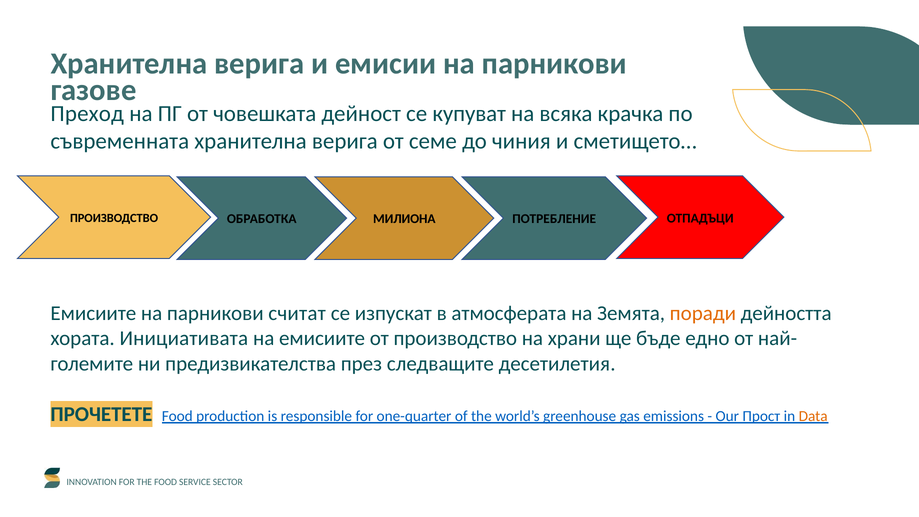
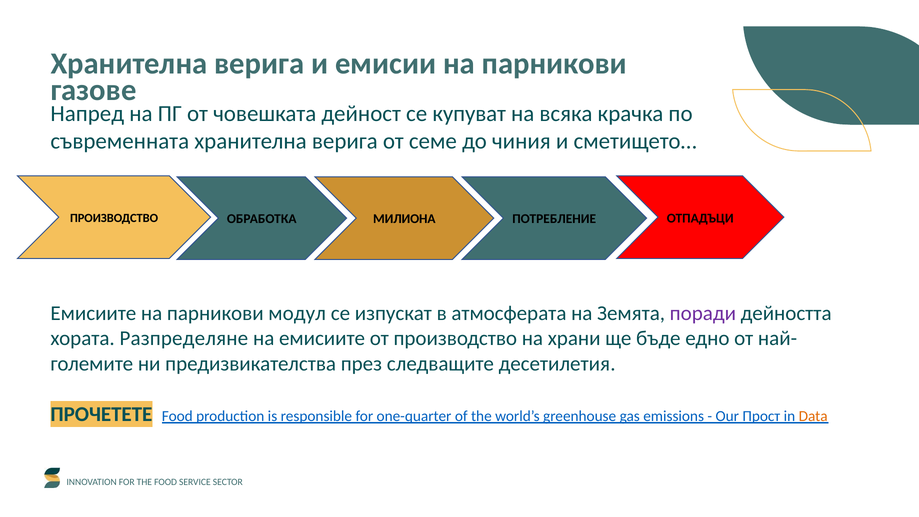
Преход: Преход -> Напред
считат: считат -> модул
поради colour: orange -> purple
Инициативата: Инициативата -> Разпределяне
